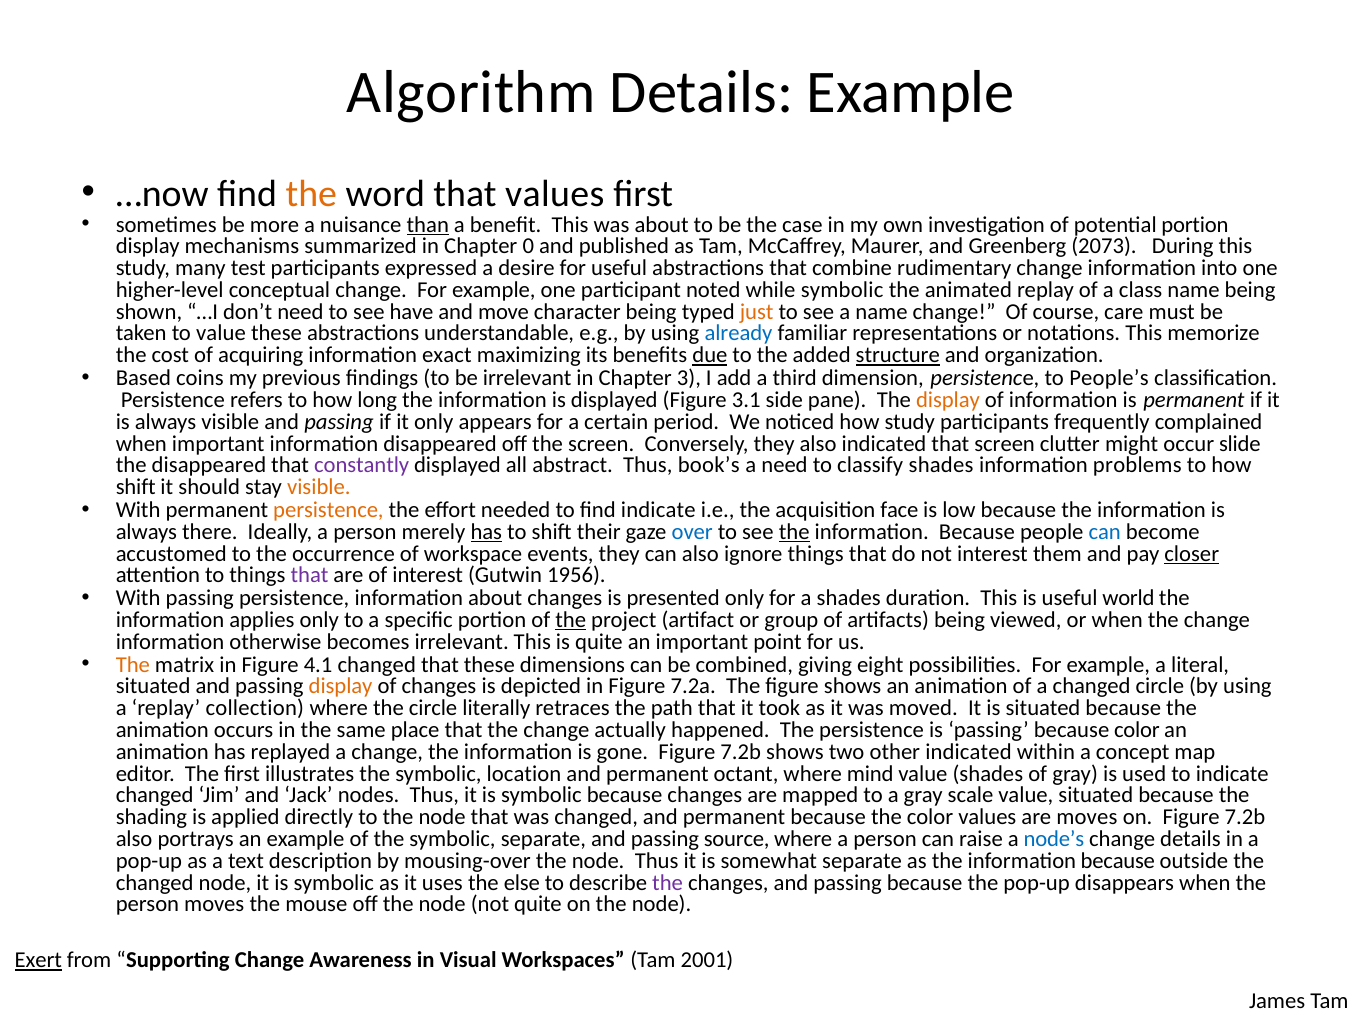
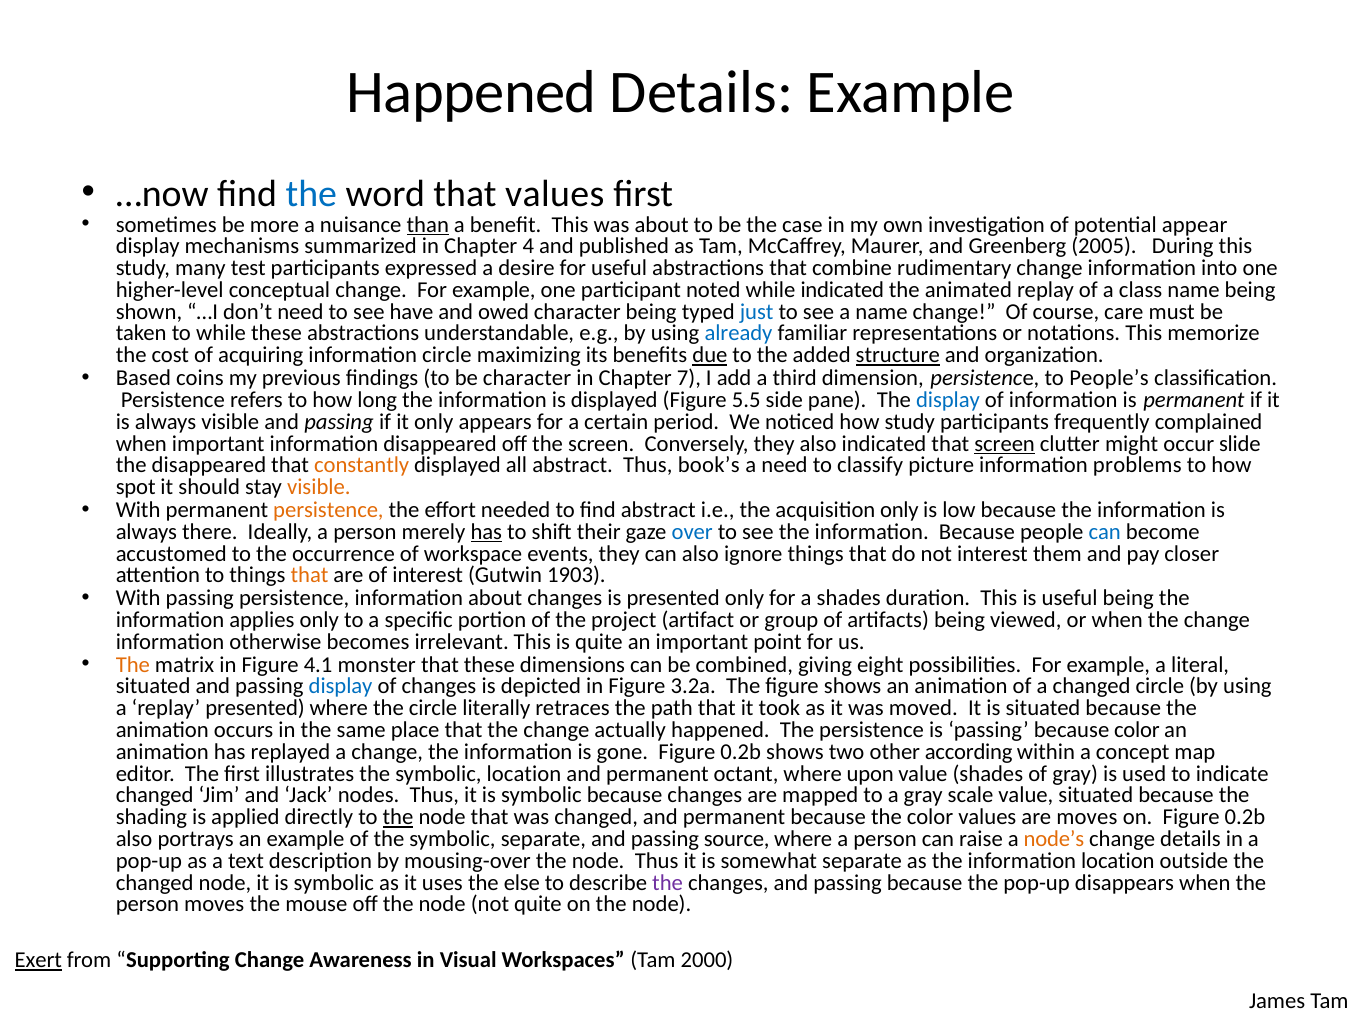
Algorithm at (471, 93): Algorithm -> Happened
the at (311, 194) colour: orange -> blue
potential portion: portion -> appear
0: 0 -> 4
2073: 2073 -> 2005
while symbolic: symbolic -> indicated
move: move -> owed
just colour: orange -> blue
to value: value -> while
information exact: exact -> circle
be irrelevant: irrelevant -> character
3: 3 -> 7
3.1: 3.1 -> 5.5
display at (948, 400) colour: orange -> blue
screen at (1005, 443) underline: none -> present
constantly colour: purple -> orange
classify shades: shades -> picture
shift at (136, 487): shift -> spot
find indicate: indicate -> abstract
acquisition face: face -> only
the at (794, 532) underline: present -> none
closer underline: present -> none
that at (310, 575) colour: purple -> orange
1956: 1956 -> 1903
useful world: world -> being
the at (571, 620) underline: present -> none
4.1 changed: changed -> monster
display at (341, 686) colour: orange -> blue
7.2a: 7.2a -> 3.2a
replay collection: collection -> presented
gone Figure 7.2b: 7.2b -> 0.2b
other indicated: indicated -> according
mind: mind -> upon
the at (398, 817) underline: none -> present
on Figure 7.2b: 7.2b -> 0.2b
node’s colour: blue -> orange
as the information because: because -> location
2001: 2001 -> 2000
